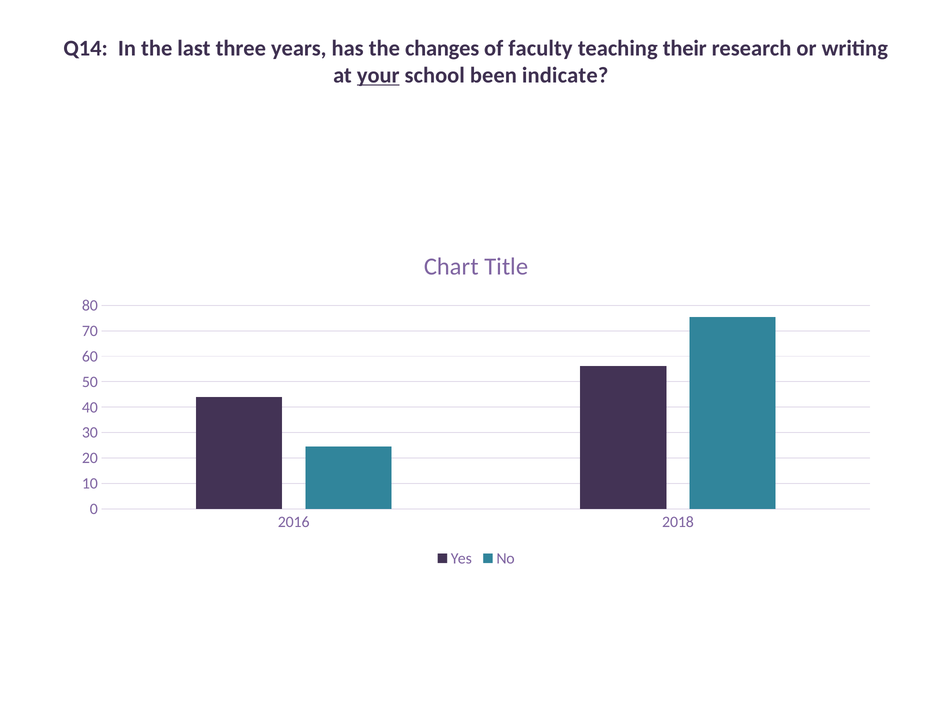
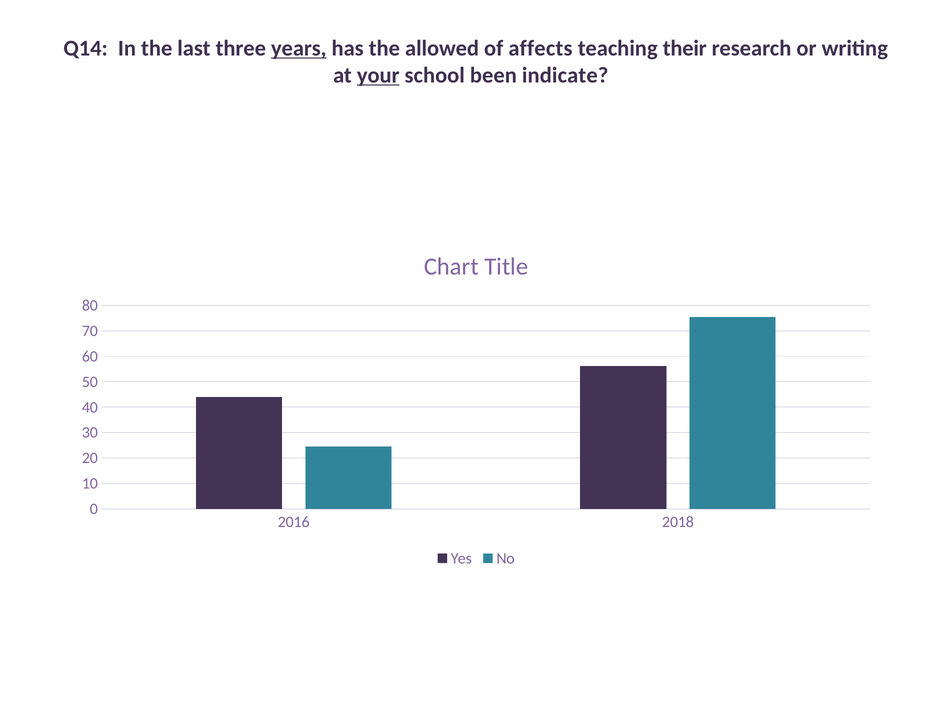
years underline: none -> present
changes: changes -> allowed
faculty: faculty -> affects
